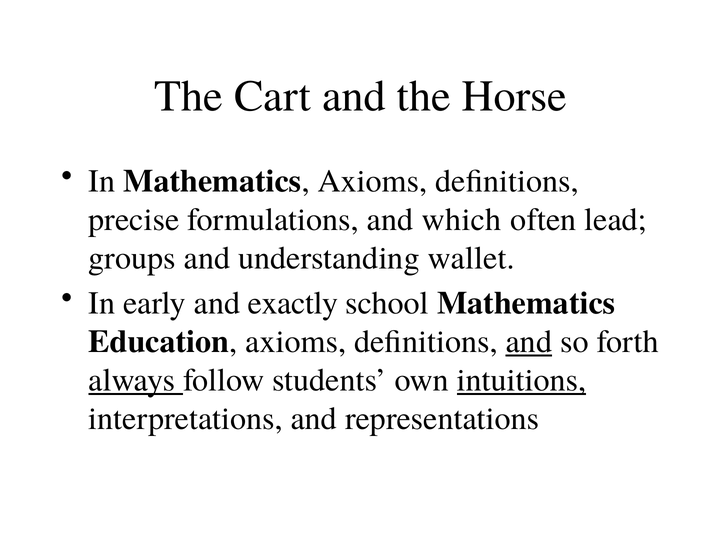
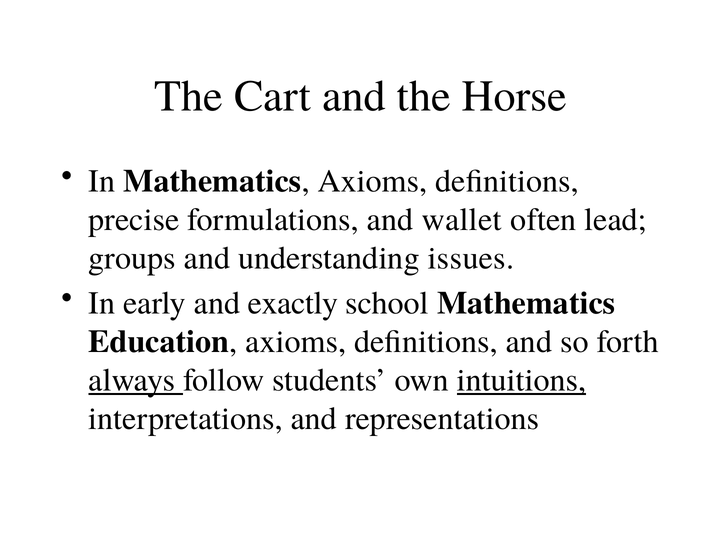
which: which -> wallet
wallet: wallet -> issues
and at (529, 342) underline: present -> none
